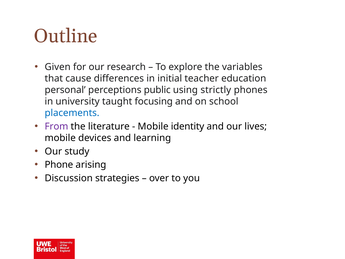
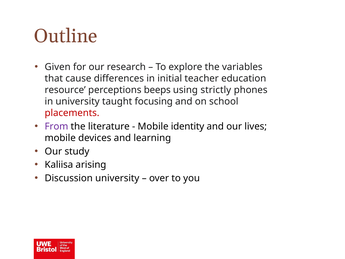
personal: personal -> resource
public: public -> beeps
placements colour: blue -> red
Phone: Phone -> Kaliisa
Discussion strategies: strategies -> university
